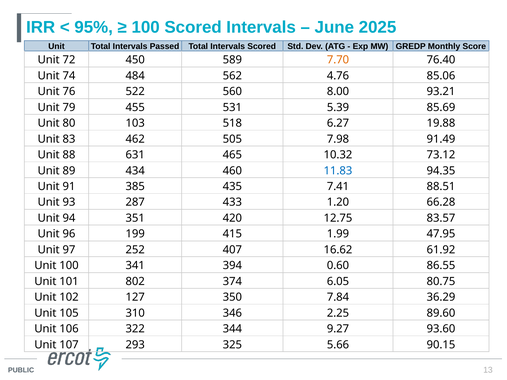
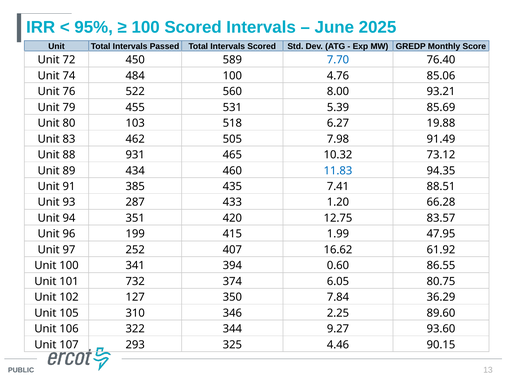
7.70 colour: orange -> blue
484 562: 562 -> 100
631: 631 -> 931
802: 802 -> 732
5.66: 5.66 -> 4.46
